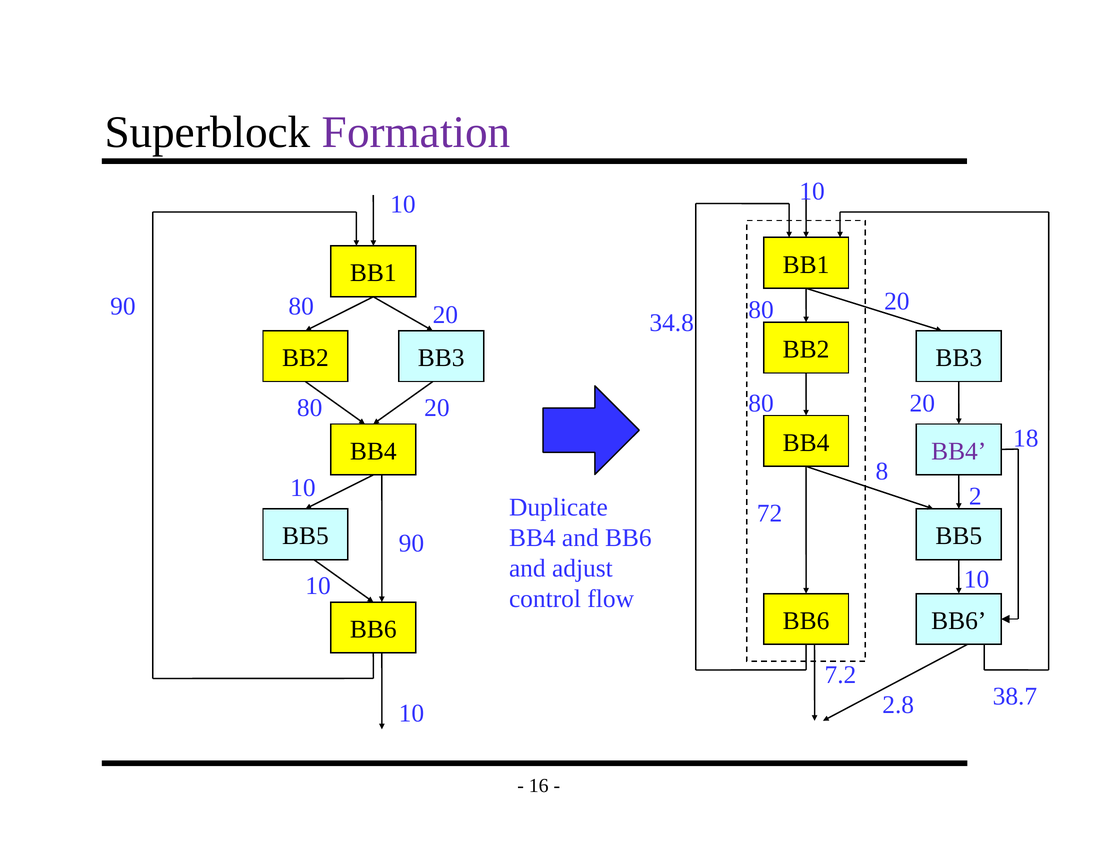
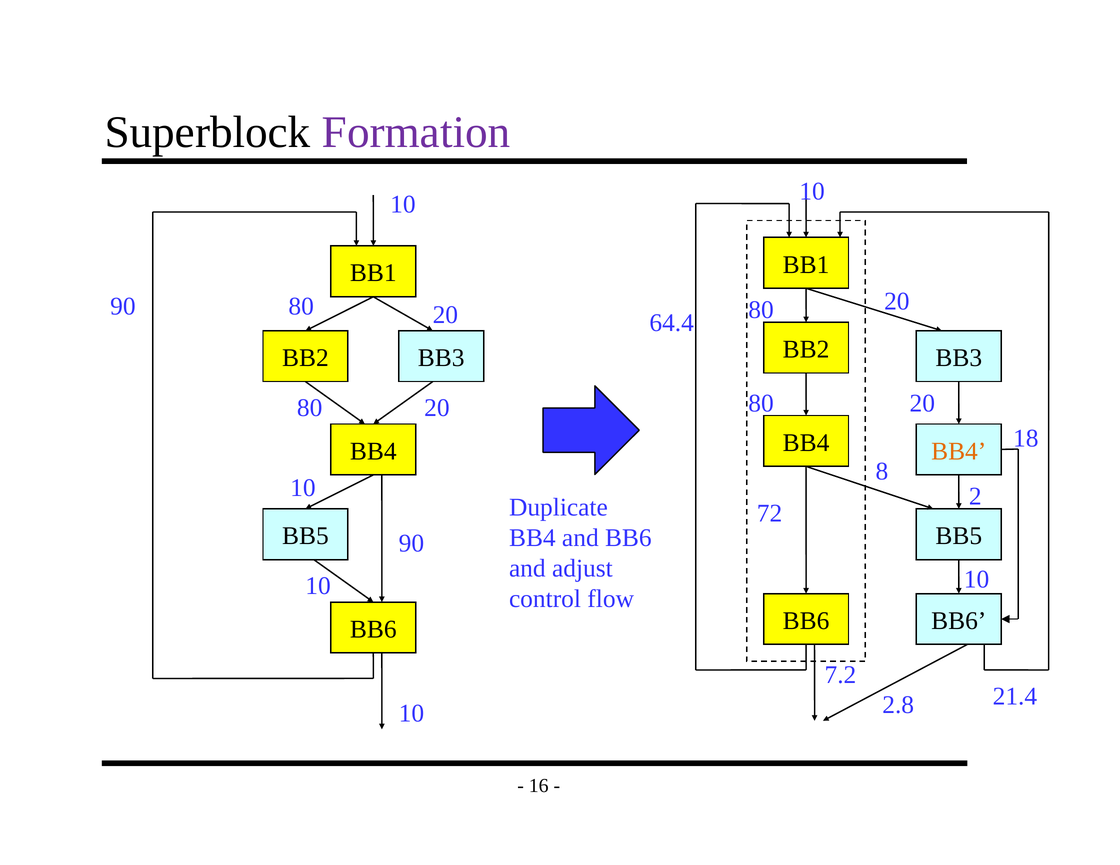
34.8: 34.8 -> 64.4
BB4 at (959, 451) colour: purple -> orange
38.7: 38.7 -> 21.4
